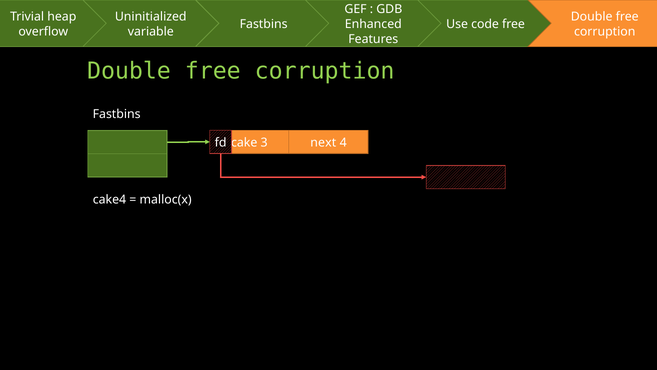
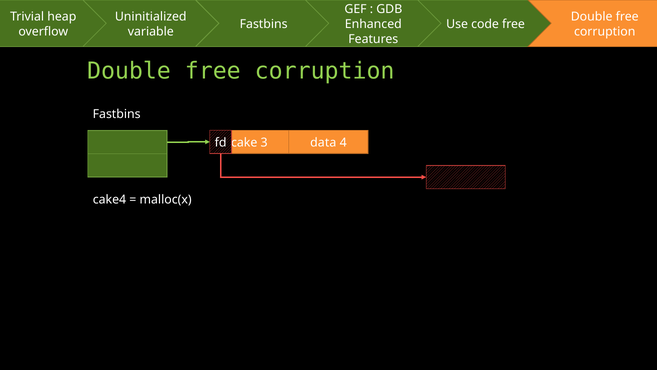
next: next -> data
